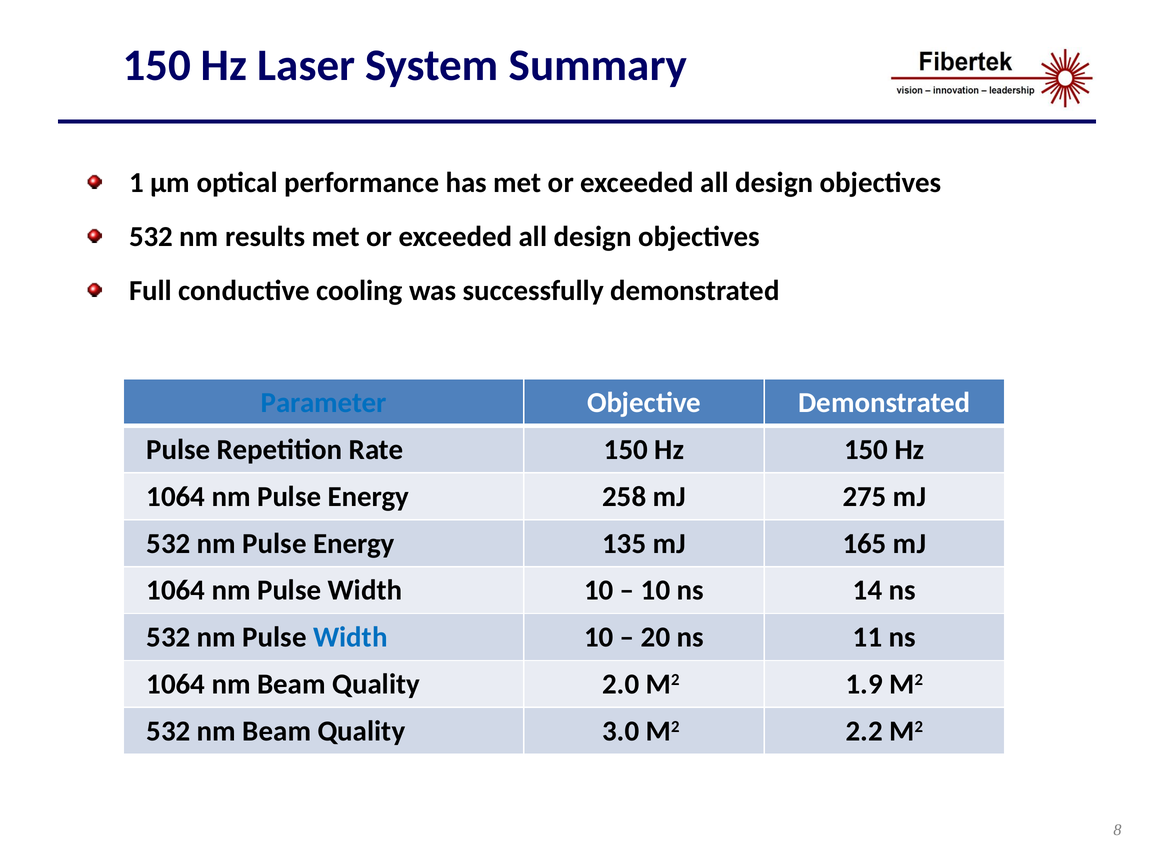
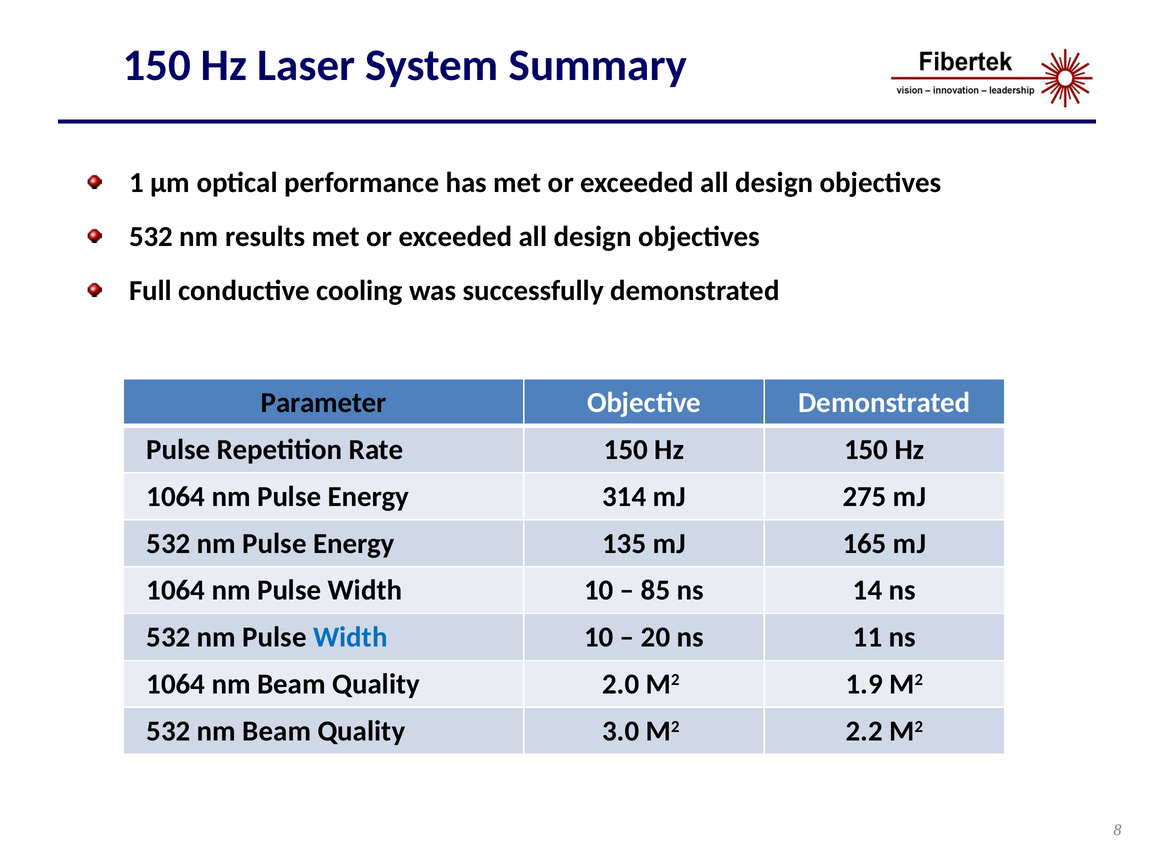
Parameter colour: blue -> black
258: 258 -> 314
10 at (656, 591): 10 -> 85
